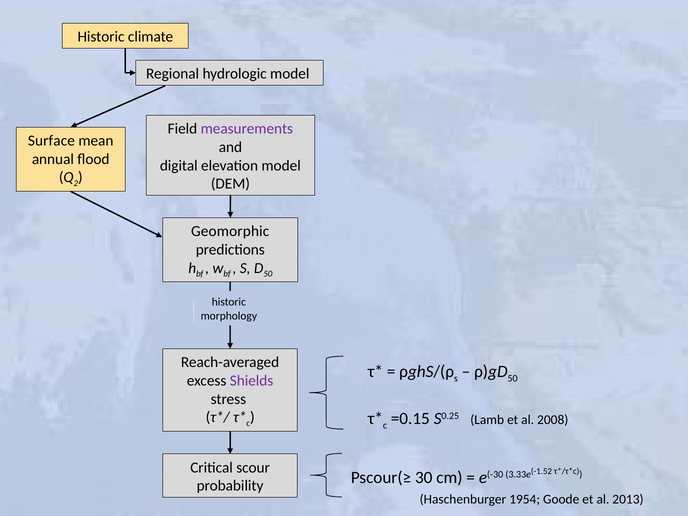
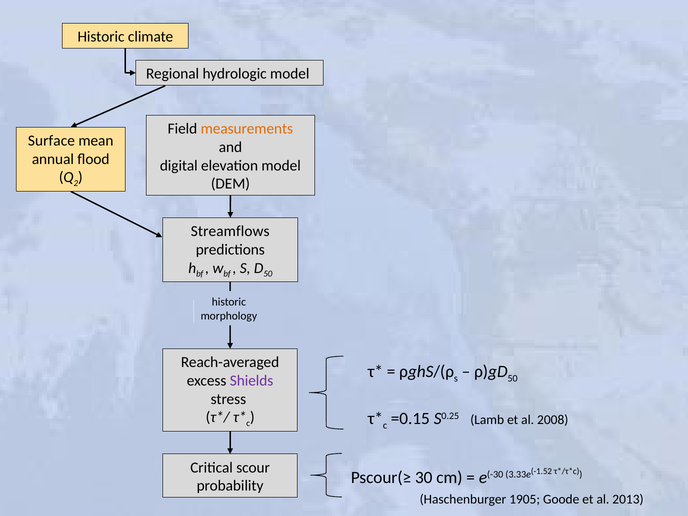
measurements colour: purple -> orange
Geomorphic: Geomorphic -> Streamflows
1954: 1954 -> 1905
